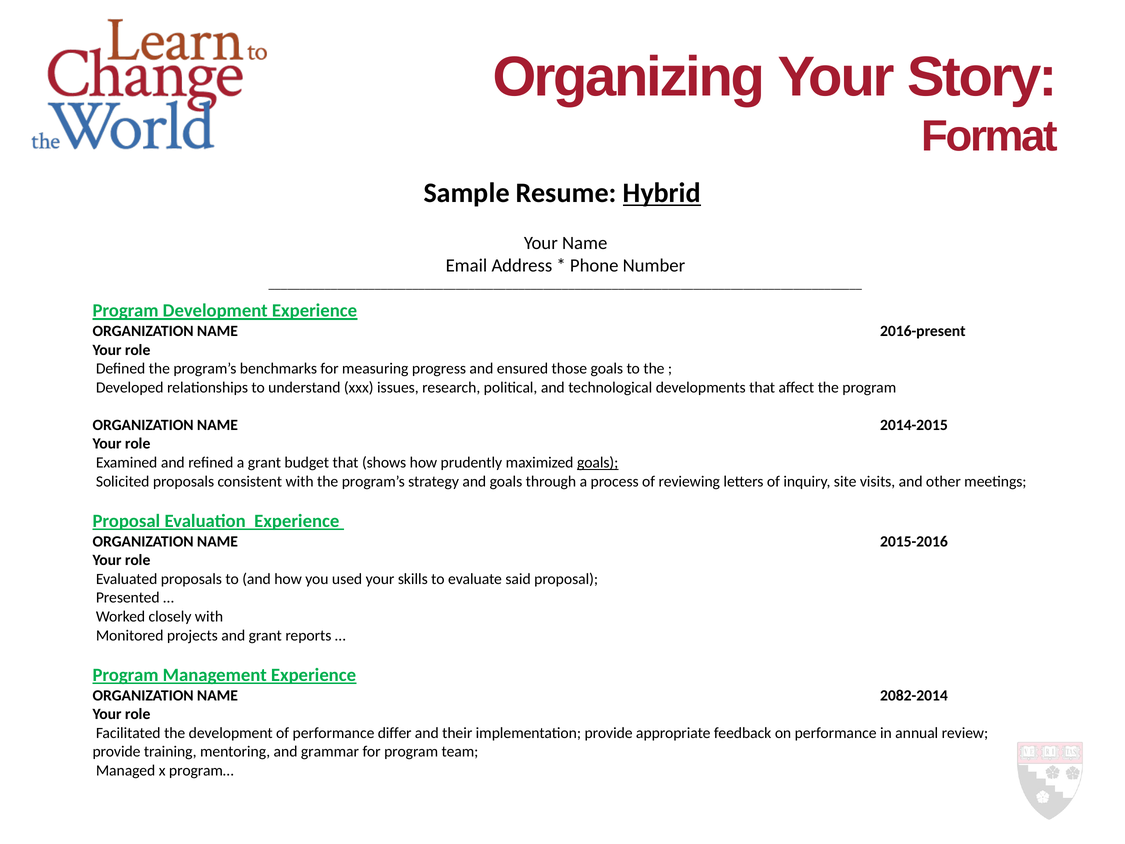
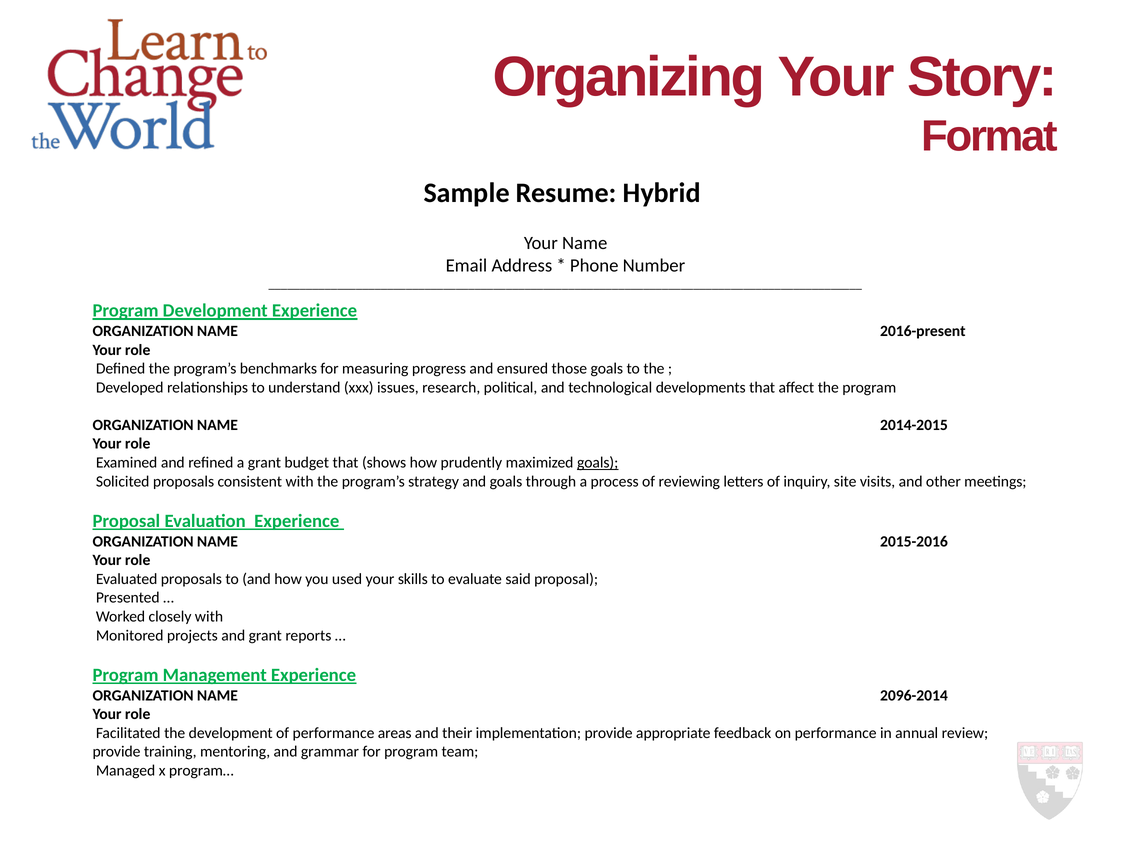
Hybrid underline: present -> none
2082-2014: 2082-2014 -> 2096-2014
differ: differ -> areas
